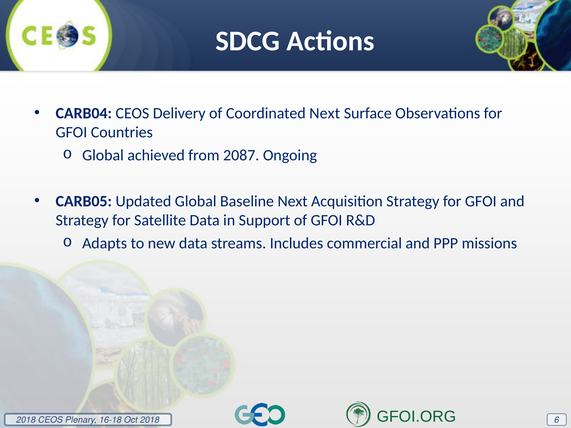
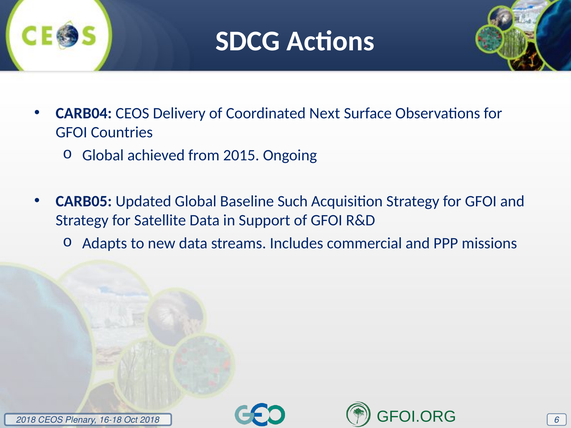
2087: 2087 -> 2015
Baseline Next: Next -> Such
